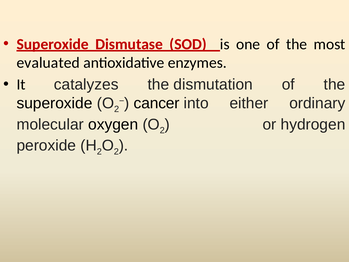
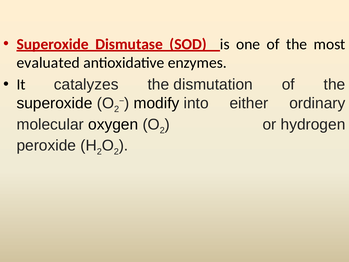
cancer: cancer -> modify
